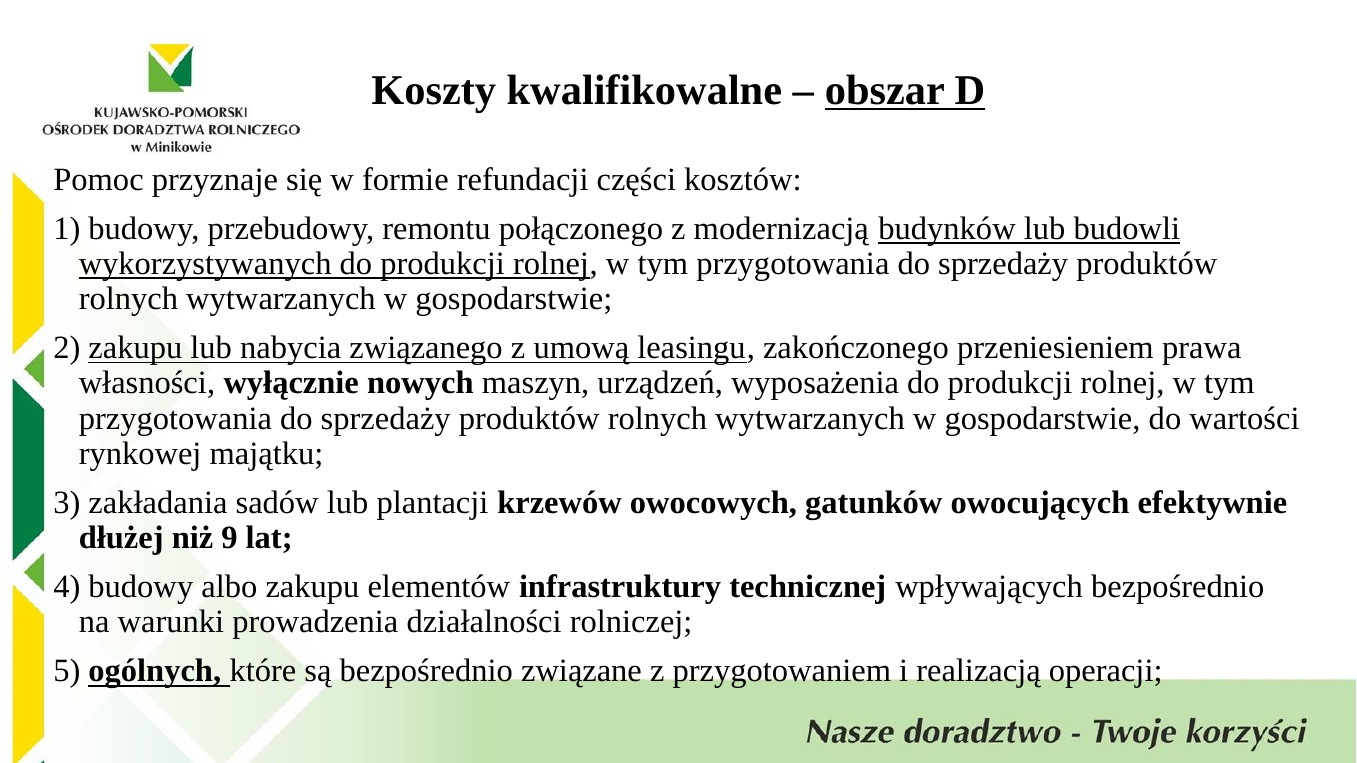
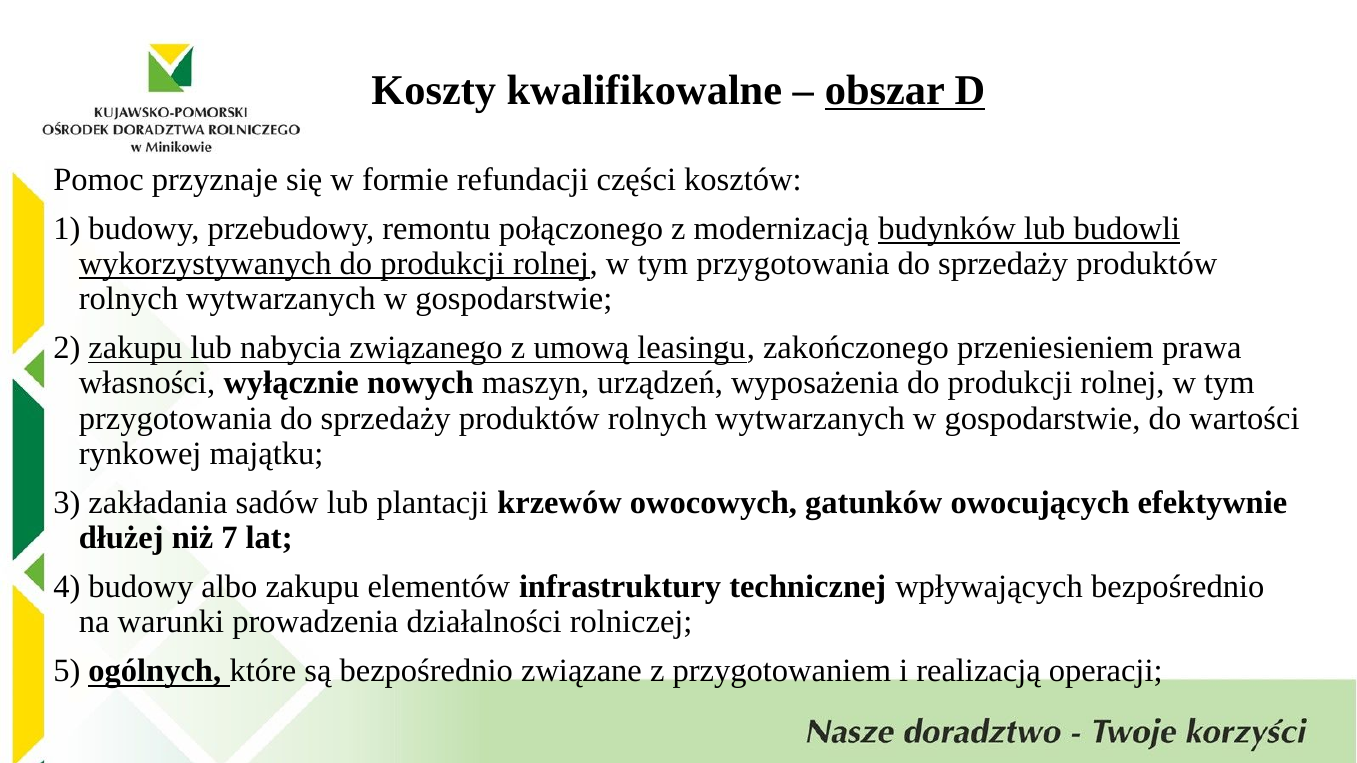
9: 9 -> 7
